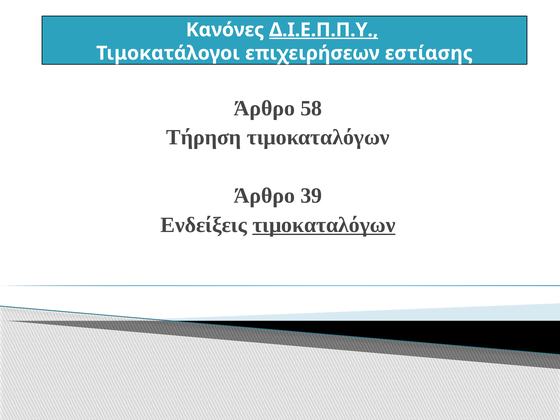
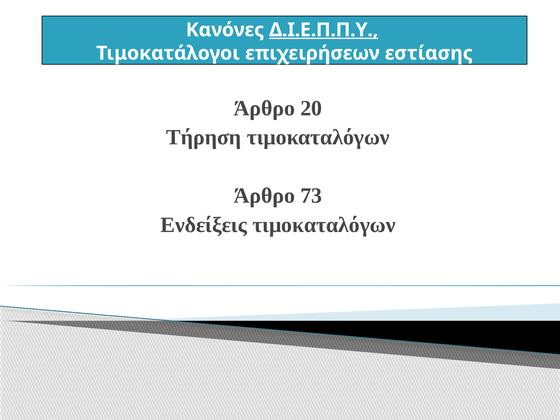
58: 58 -> 20
39: 39 -> 73
τιμοκαταλόγων at (324, 225) underline: present -> none
